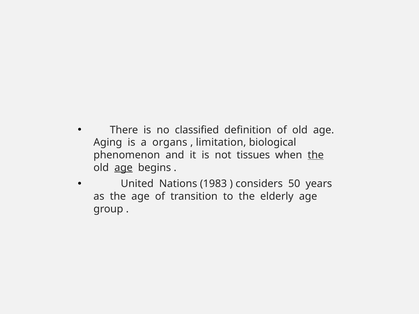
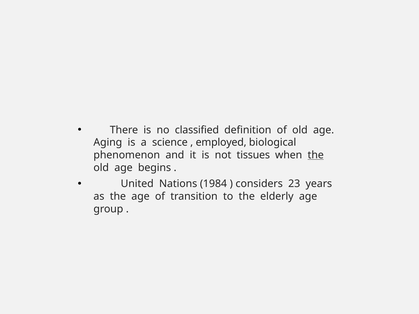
organs: organs -> science
limitation: limitation -> employed
age at (123, 168) underline: present -> none
1983: 1983 -> 1984
50: 50 -> 23
